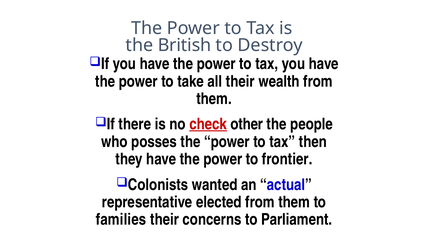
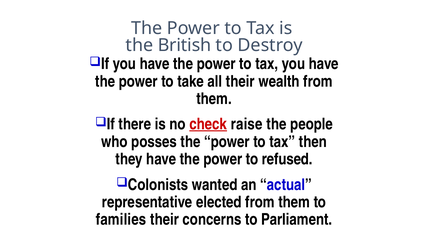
other: other -> raise
frontier: frontier -> refused
